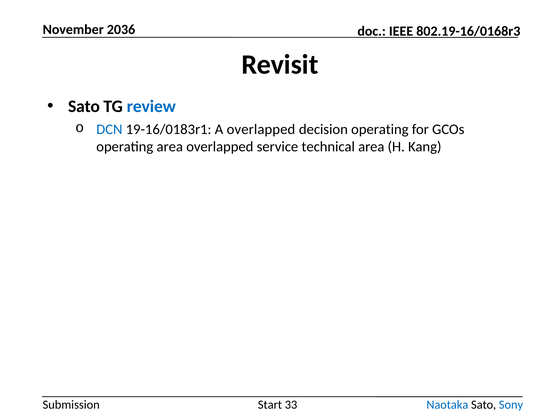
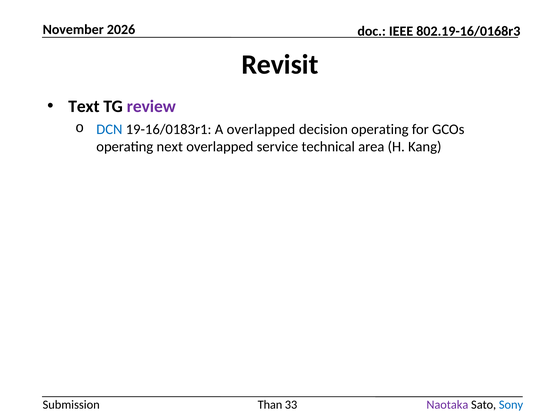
2036: 2036 -> 2026
Sato at (84, 106): Sato -> Text
review colour: blue -> purple
operating area: area -> next
Start: Start -> Than
Naotaka colour: blue -> purple
